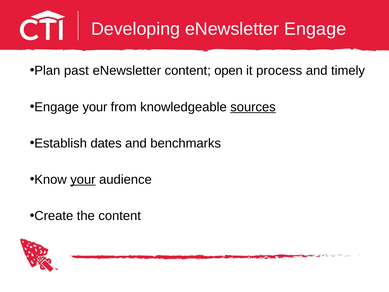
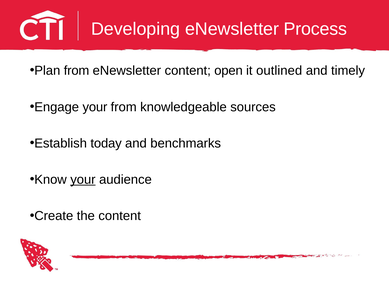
eNewsletter Engage: Engage -> Process
Plan past: past -> from
process: process -> outlined
sources underline: present -> none
dates: dates -> today
